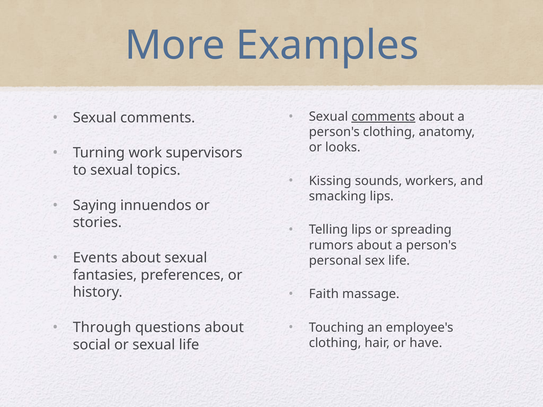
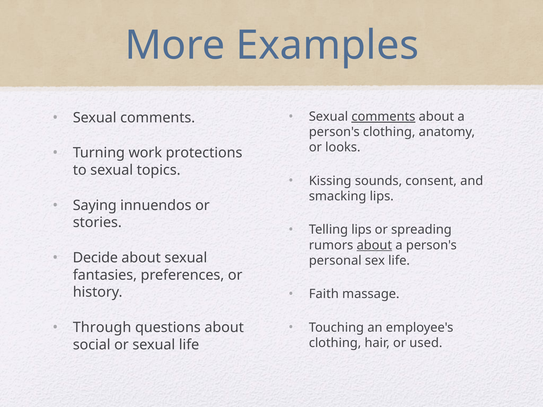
supervisors: supervisors -> protections
workers: workers -> consent
about at (374, 245) underline: none -> present
Events: Events -> Decide
have: have -> used
